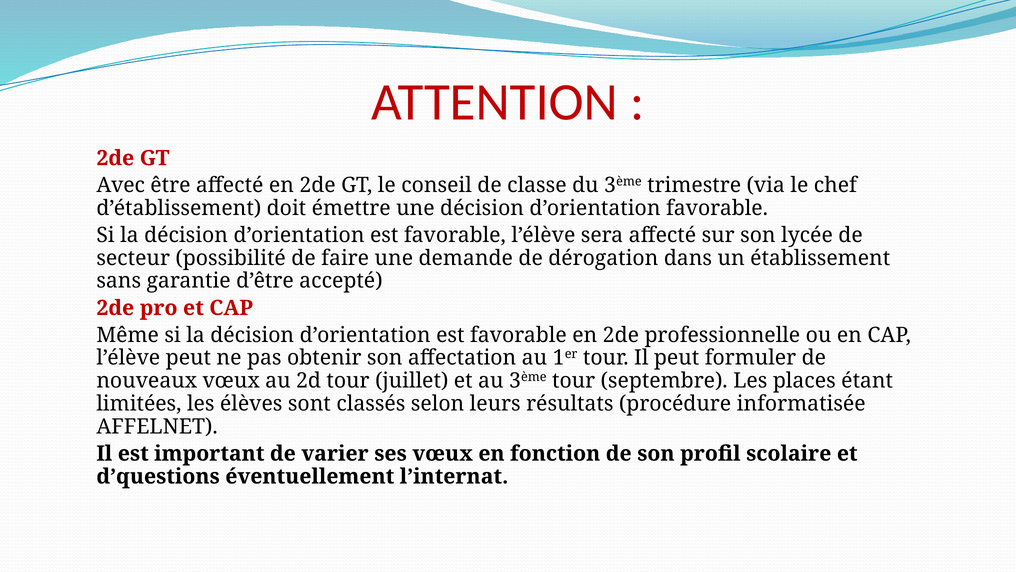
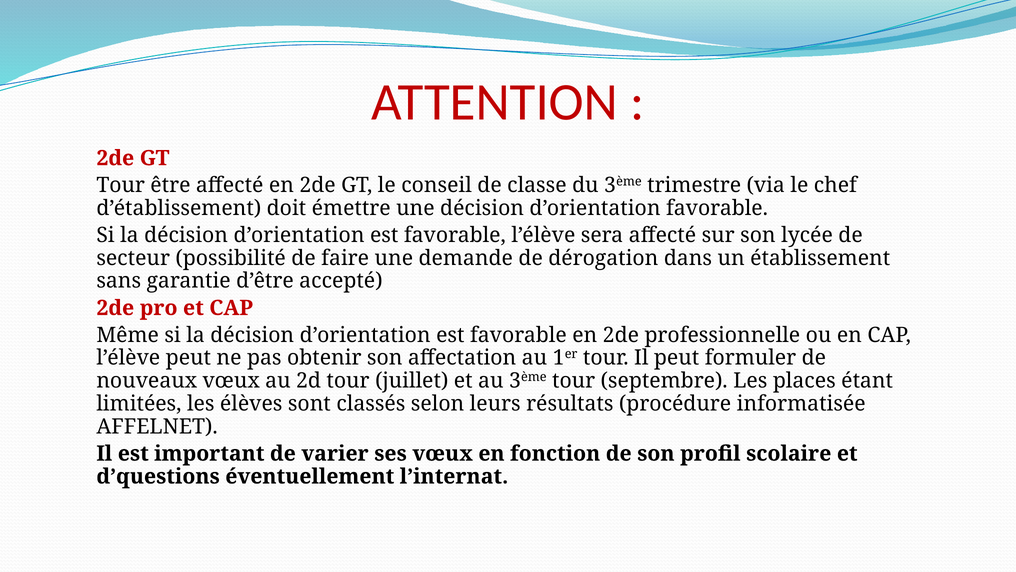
Avec at (121, 185): Avec -> Tour
